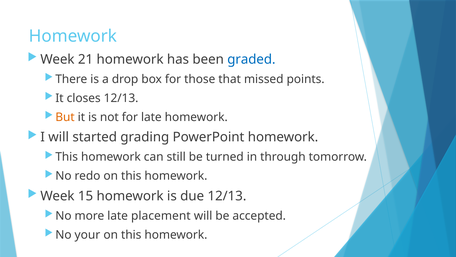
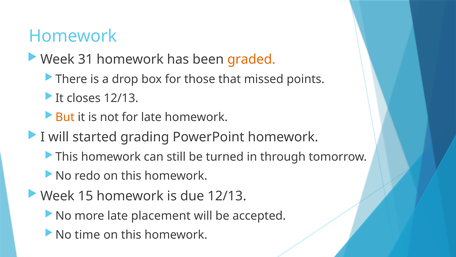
21: 21 -> 31
graded colour: blue -> orange
your: your -> time
